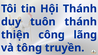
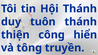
lãng: lãng -> hiển
